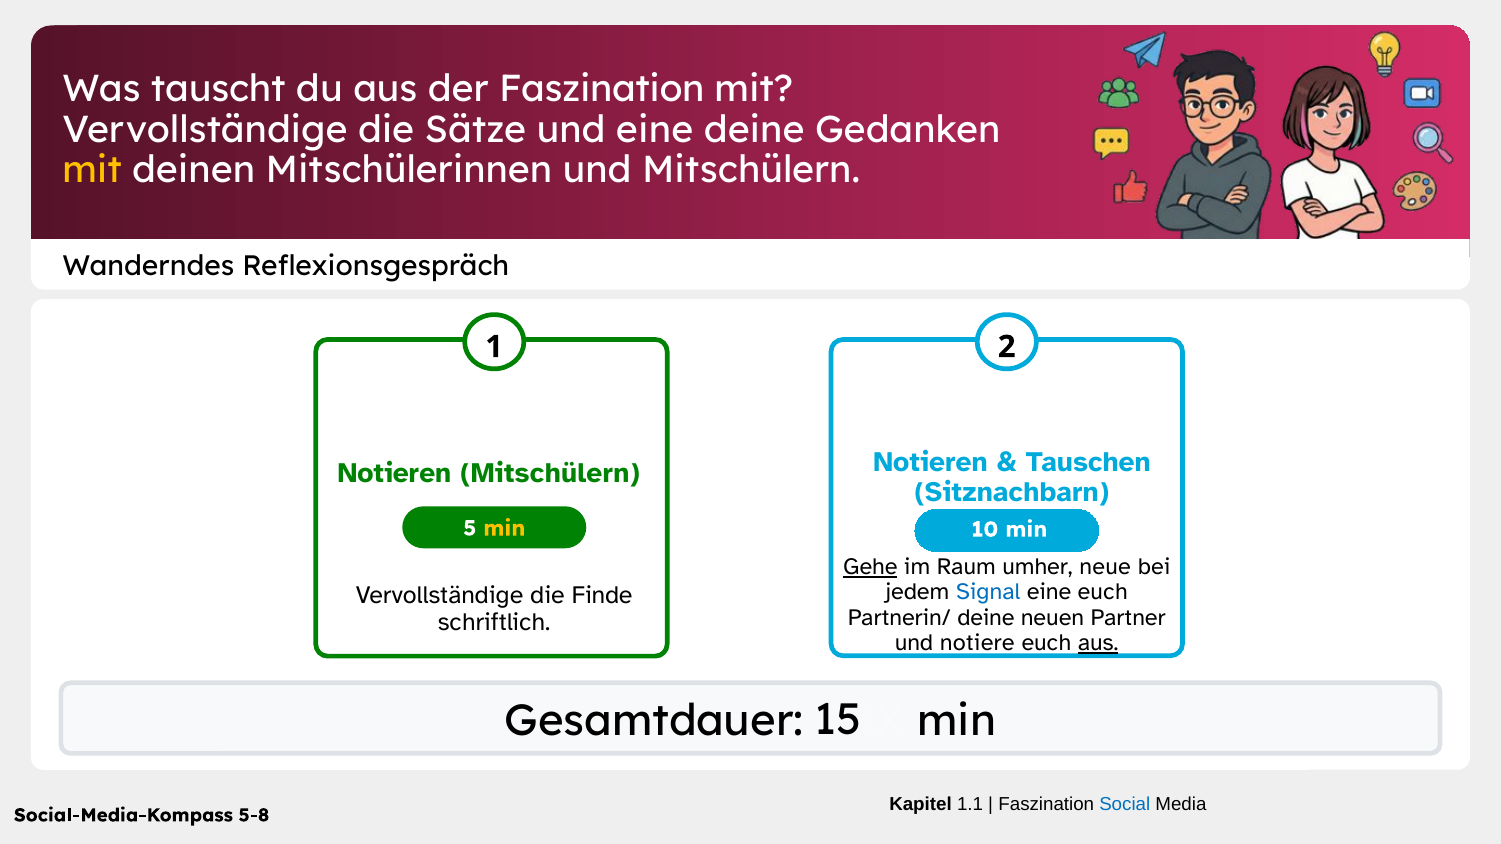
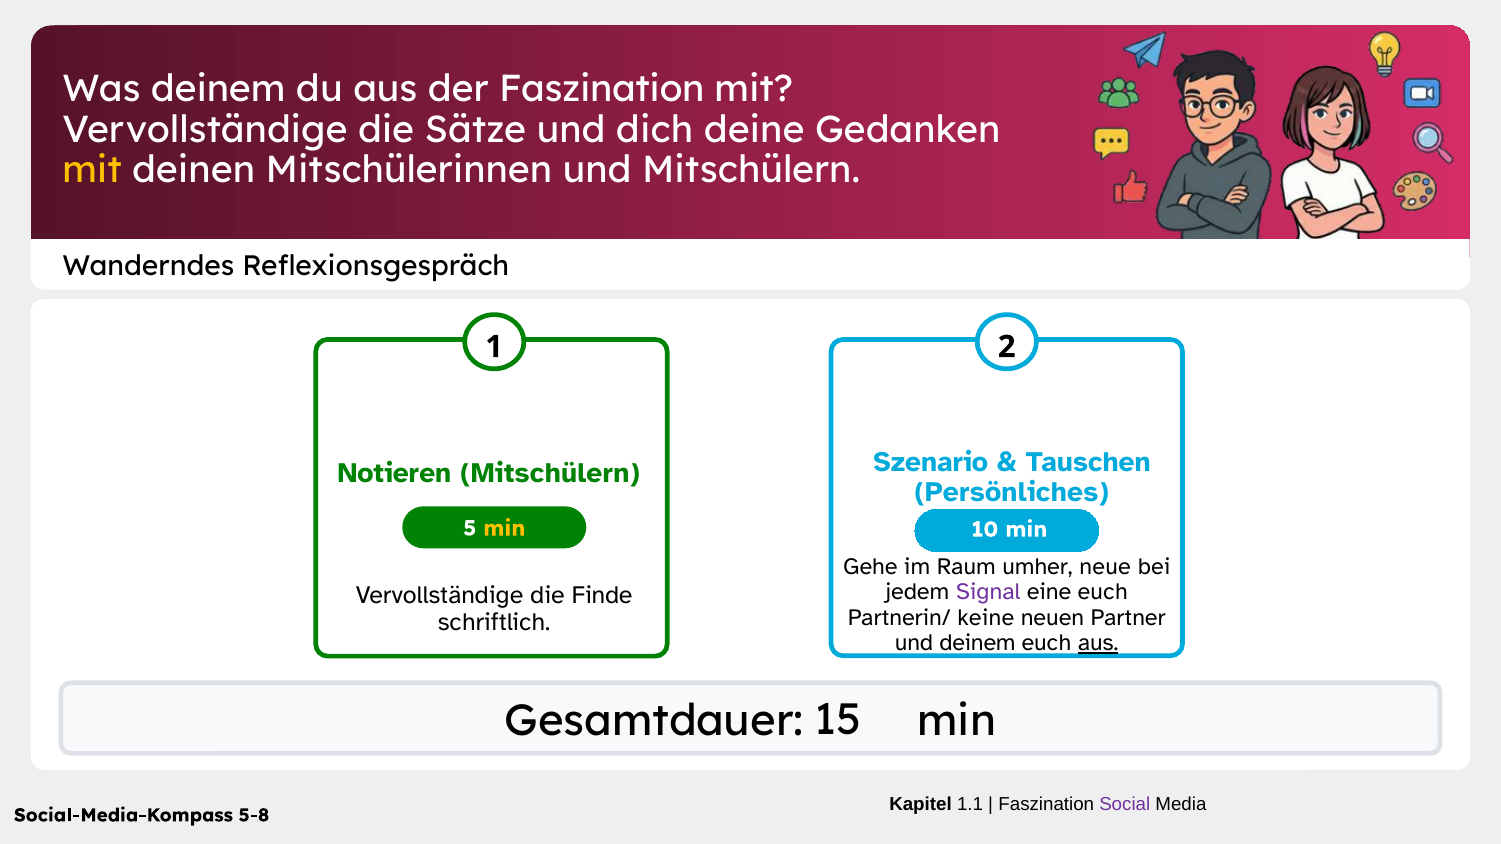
Was tauscht: tauscht -> deinem
und eine: eine -> dich
Notieren at (931, 462): Notieren -> Szenario
Sitznachbarn: Sitznachbarn -> Persönliches
Gehe underline: present -> none
Signal colour: blue -> purple
Partnerin/ deine: deine -> keine
und notiere: notiere -> deinem
Social colour: blue -> purple
